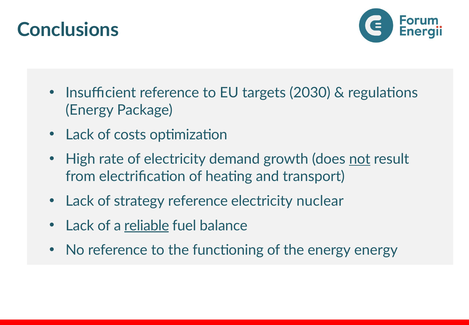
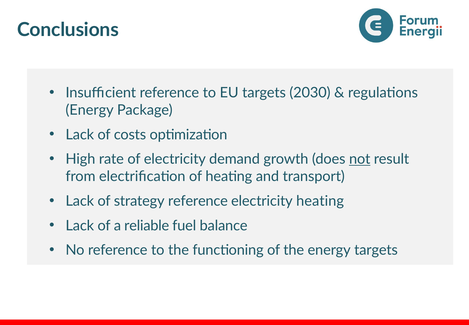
electricity nuclear: nuclear -> heating
reliable underline: present -> none
energy energy: energy -> targets
